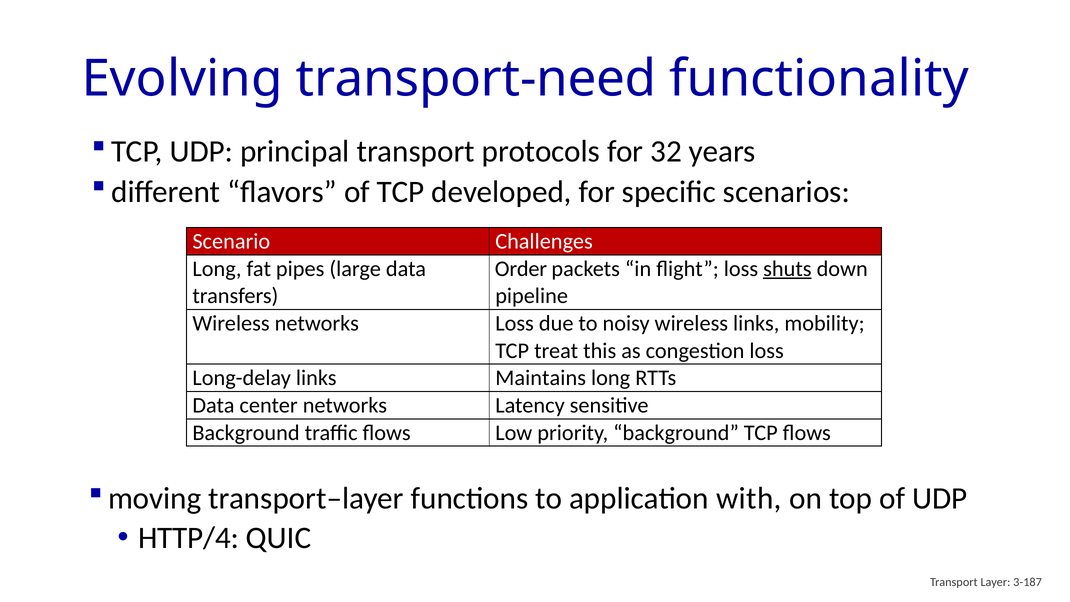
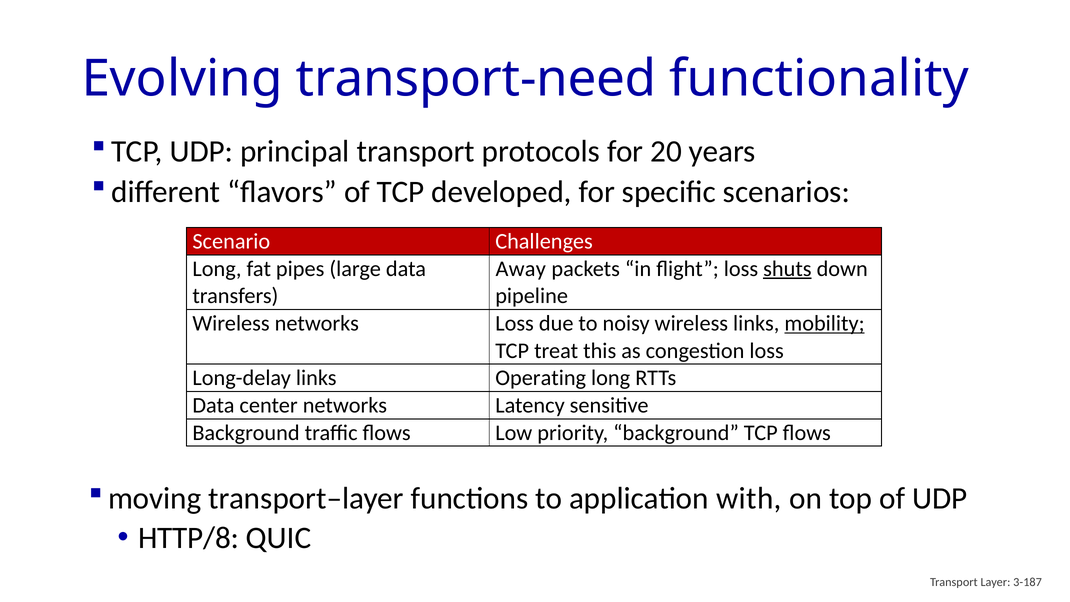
32: 32 -> 20
Order: Order -> Away
mobility underline: none -> present
Maintains: Maintains -> Operating
HTTP/4: HTTP/4 -> HTTP/8
